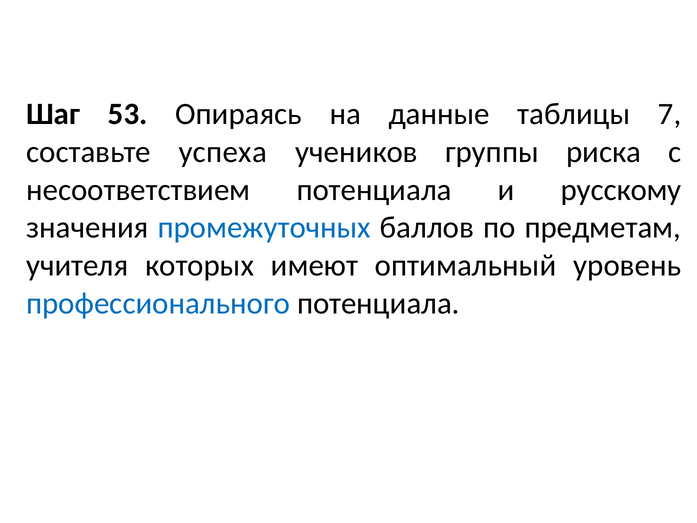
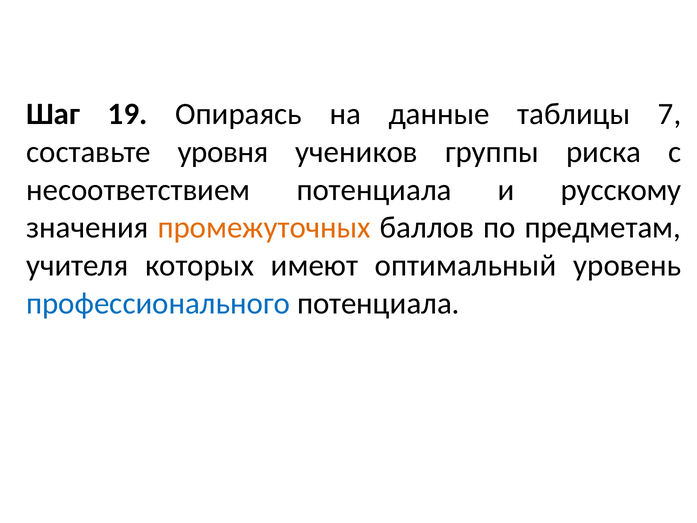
53: 53 -> 19
успеха: успеха -> уровня
промежуточных colour: blue -> orange
